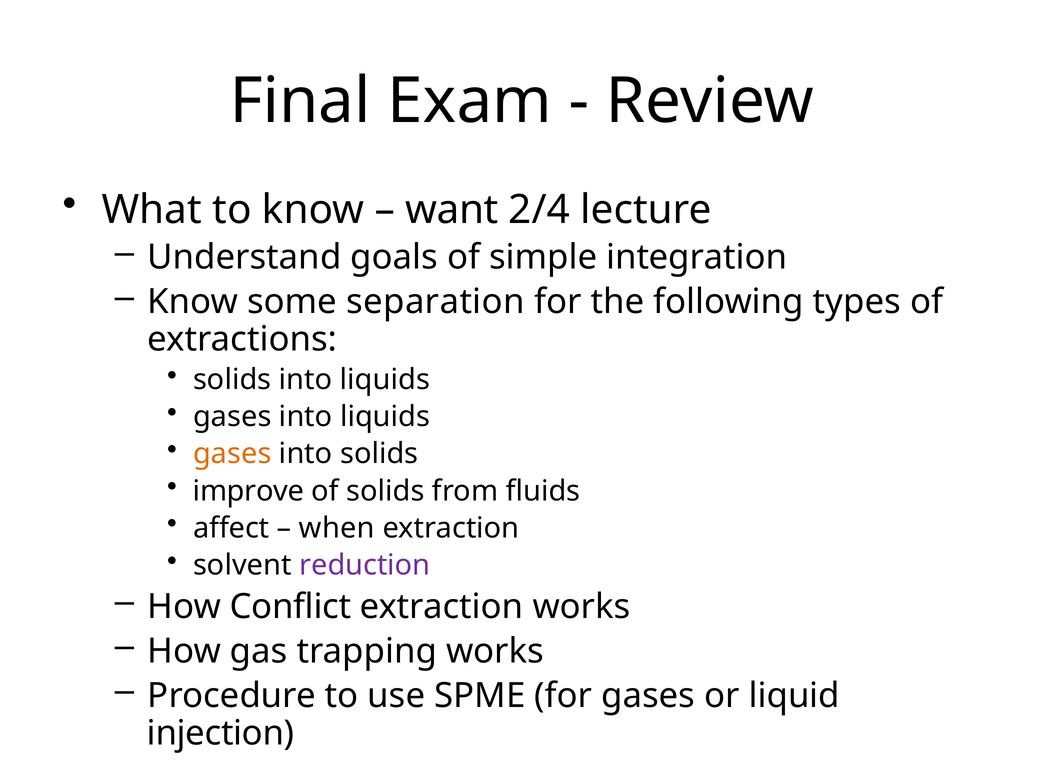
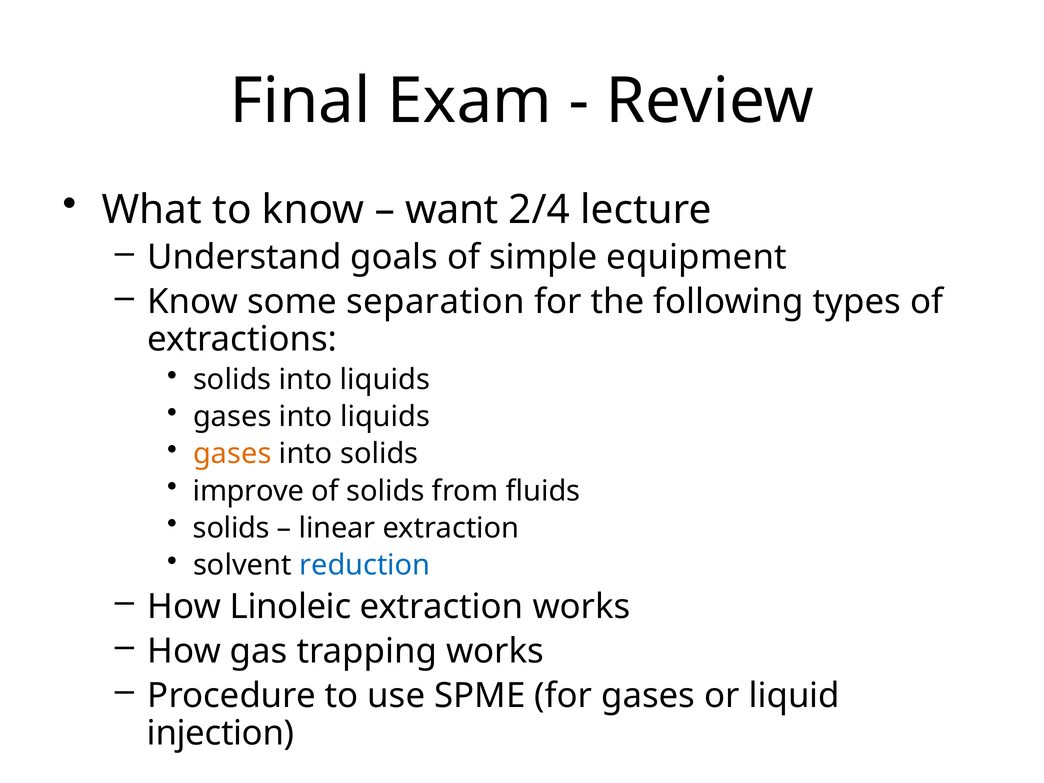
integration: integration -> equipment
affect at (231, 528): affect -> solids
when: when -> linear
reduction colour: purple -> blue
Conflict: Conflict -> Linoleic
